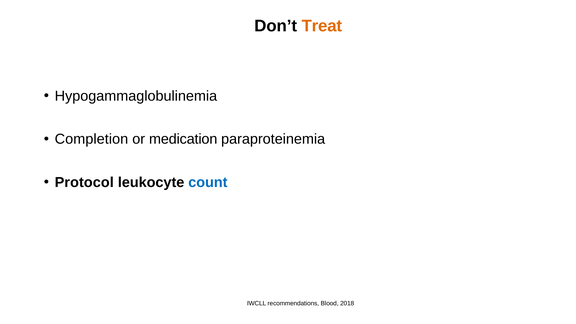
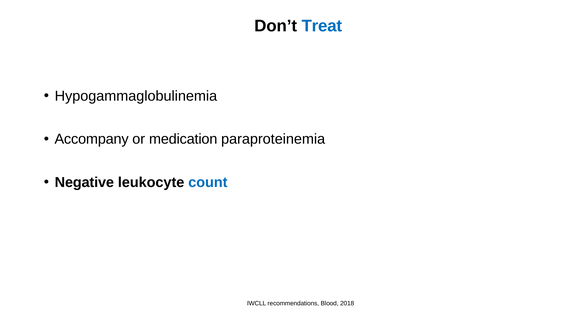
Treat colour: orange -> blue
Completion: Completion -> Accompany
Protocol: Protocol -> Negative
